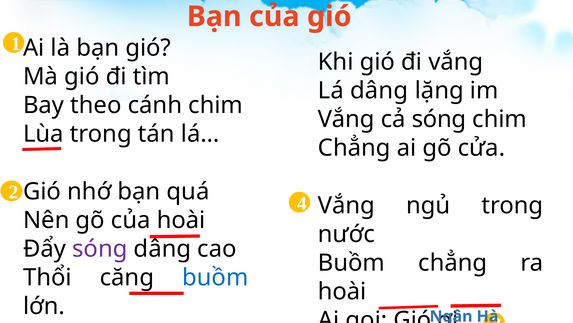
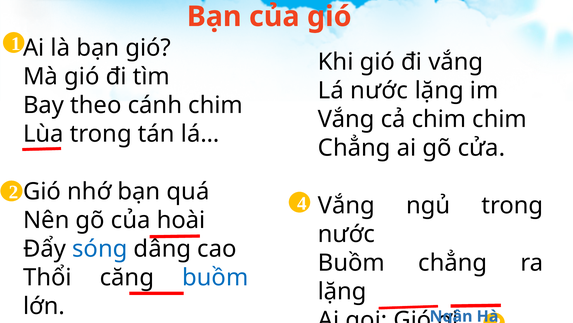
Lá dâng: dâng -> nước
cả sóng: sóng -> chim
sóng at (100, 248) colour: purple -> blue
hoài at (342, 291): hoài -> lặng
